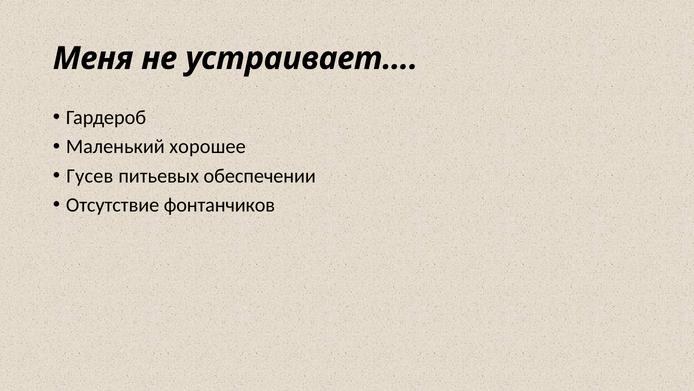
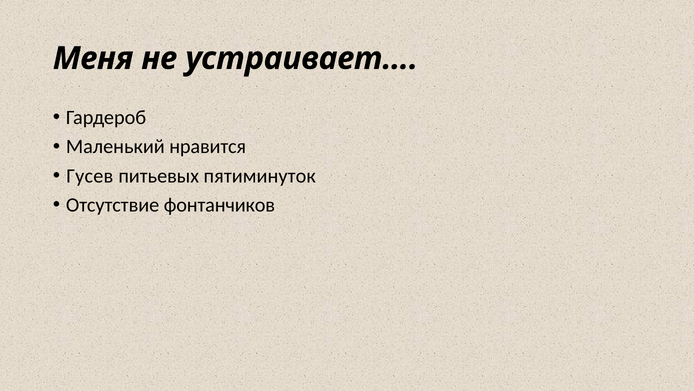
хорошее: хорошее -> нравится
обеспечении: обеспечении -> пятиминуток
